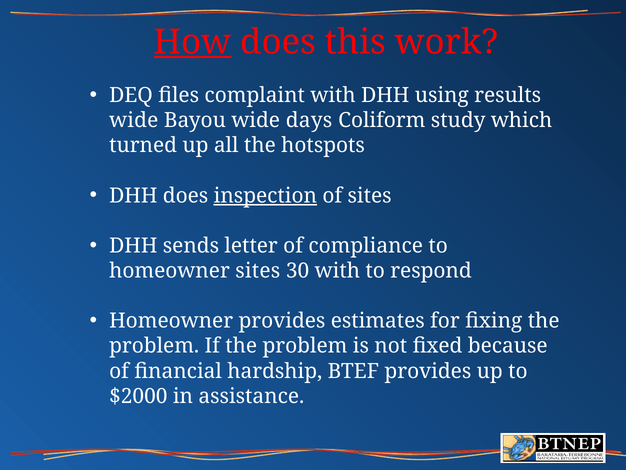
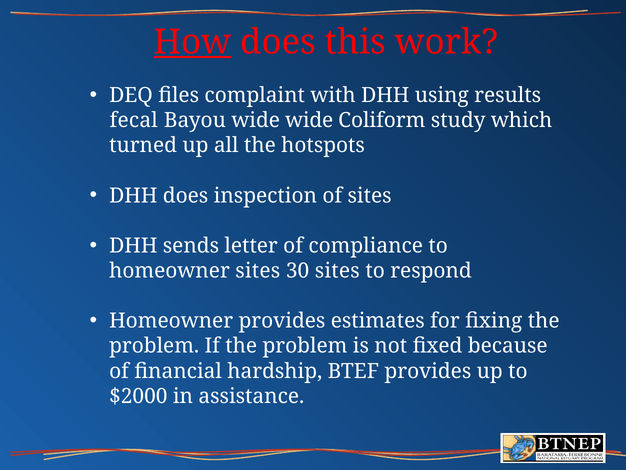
wide at (134, 120): wide -> fecal
wide days: days -> wide
inspection underline: present -> none
30 with: with -> sites
